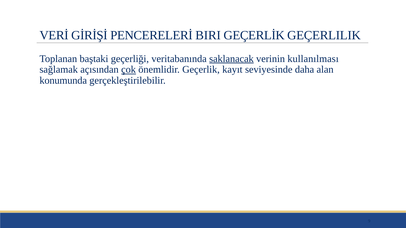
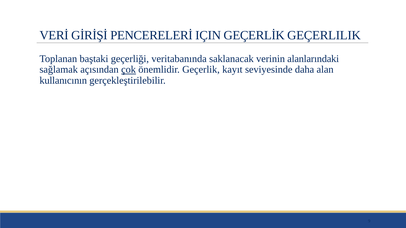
BIRI: BIRI -> IÇIN
saklanacak underline: present -> none
kullanılması: kullanılması -> alanlarındaki
konumunda: konumunda -> kullanıcının
